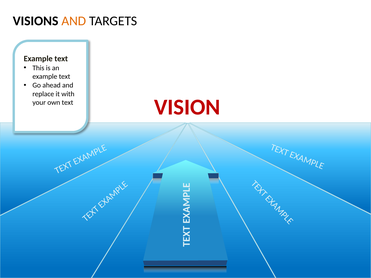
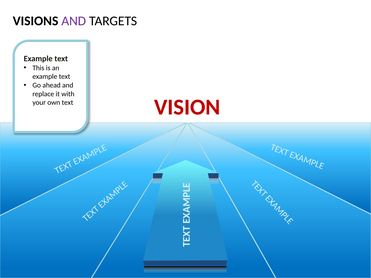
AND at (74, 21) colour: orange -> purple
